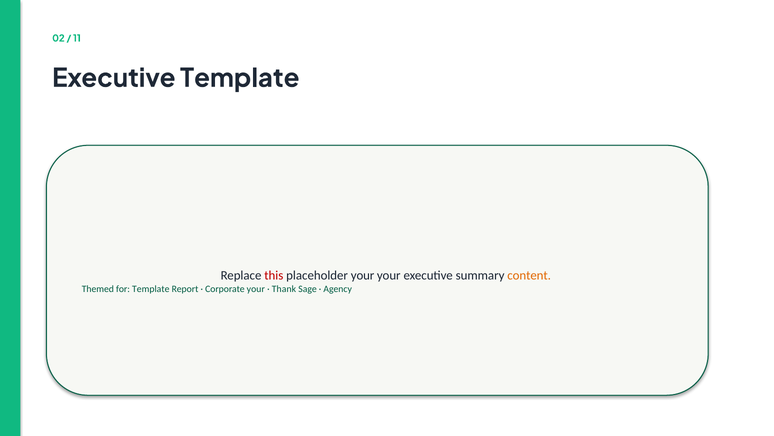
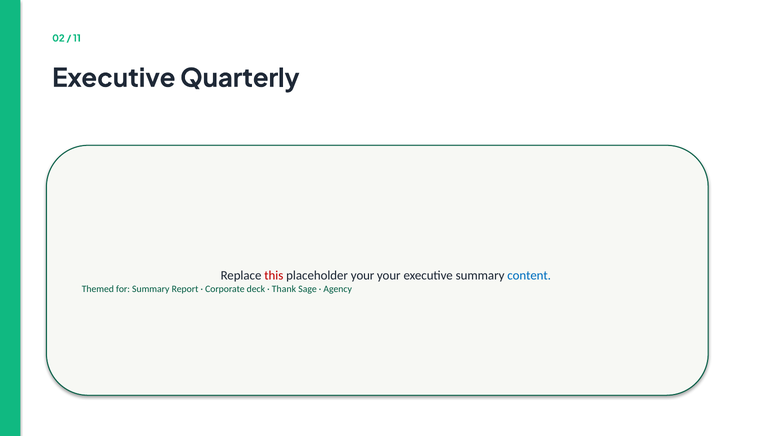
Executive Template: Template -> Quarterly
content colour: orange -> blue
for Template: Template -> Summary
Corporate your: your -> deck
